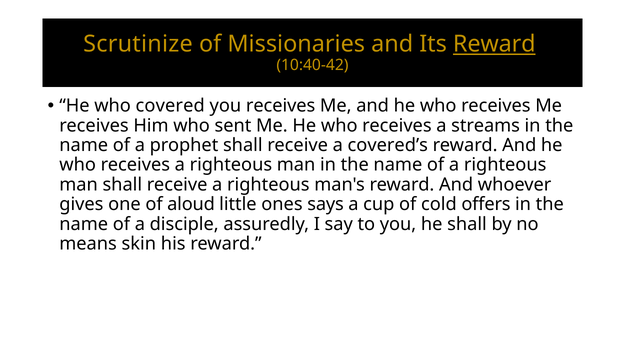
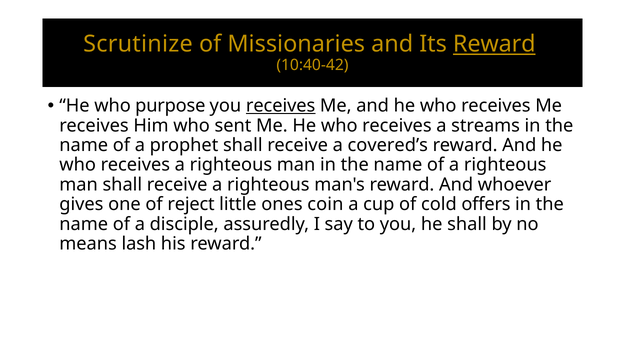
covered: covered -> purpose
receives at (281, 106) underline: none -> present
aloud: aloud -> reject
says: says -> coin
skin: skin -> lash
